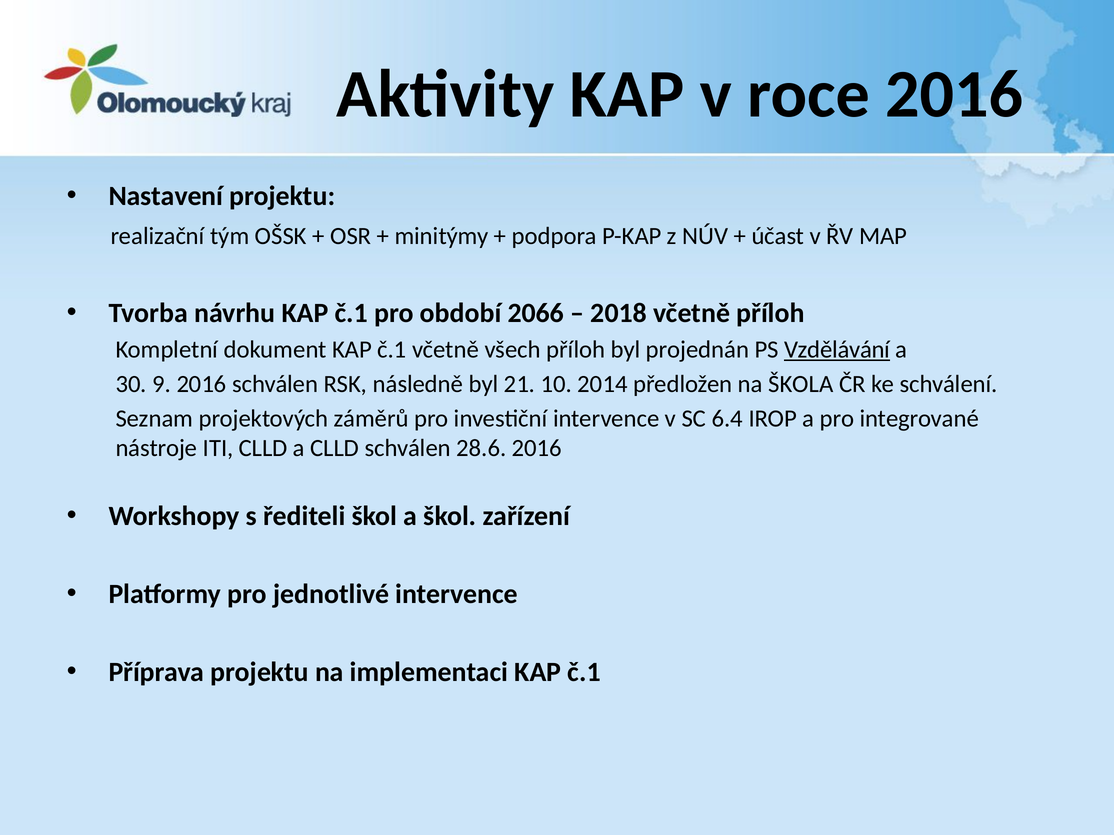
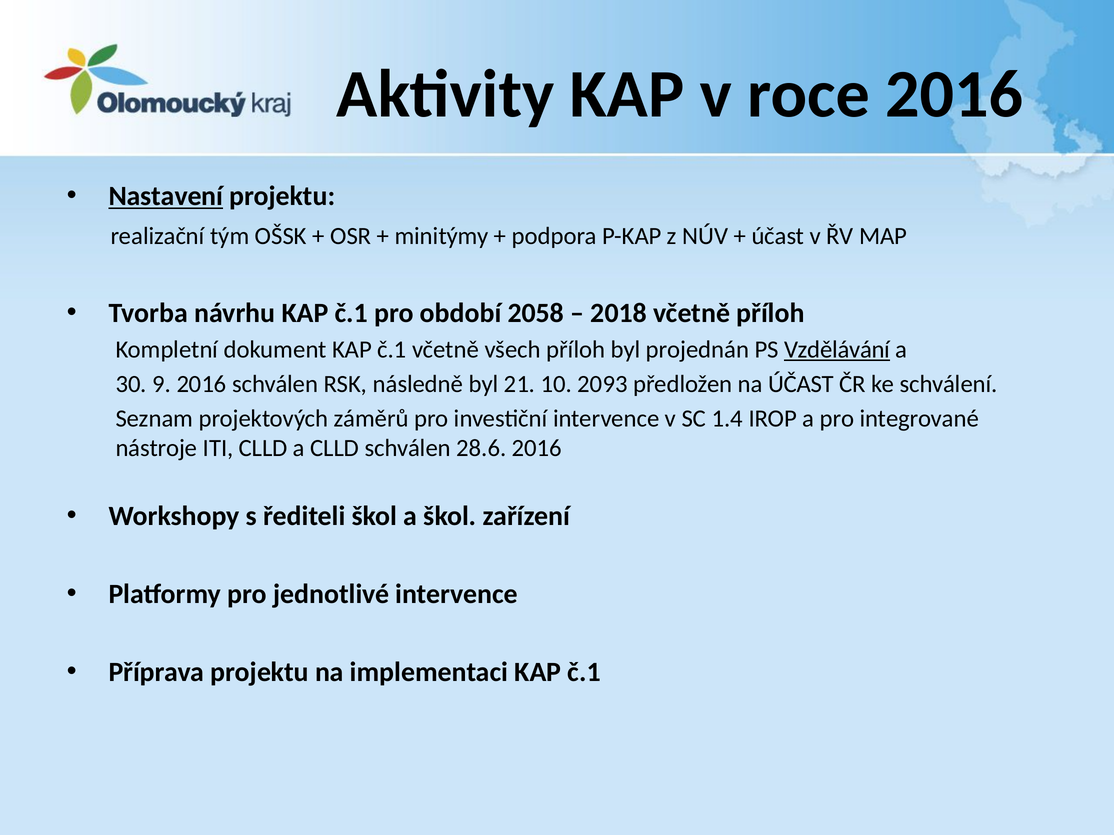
Nastavení underline: none -> present
2066: 2066 -> 2058
2014: 2014 -> 2093
na ŠKOLA: ŠKOLA -> ÚČAST
6.4: 6.4 -> 1.4
